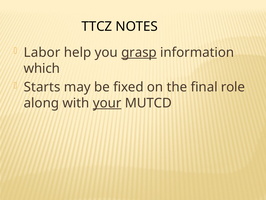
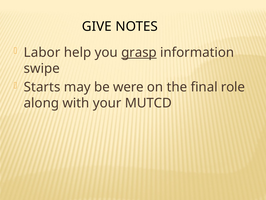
TTCZ: TTCZ -> GIVE
which: which -> swipe
fixed: fixed -> were
your underline: present -> none
